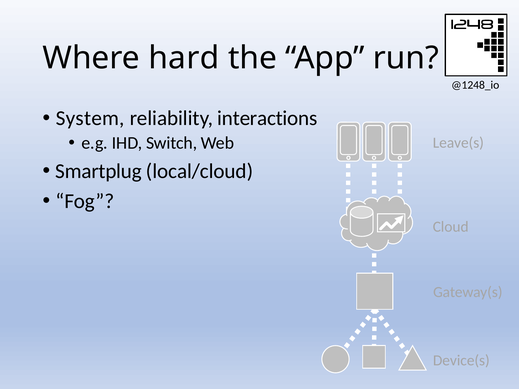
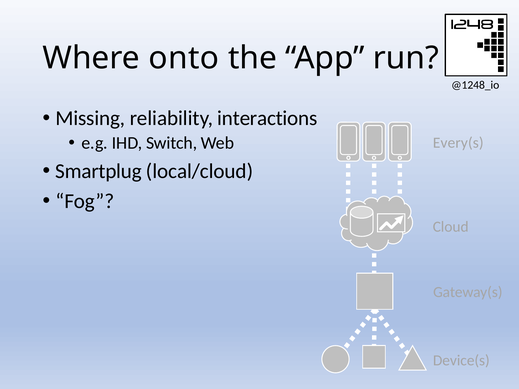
hard: hard -> onto
System: System -> Missing
Leave(s: Leave(s -> Every(s
